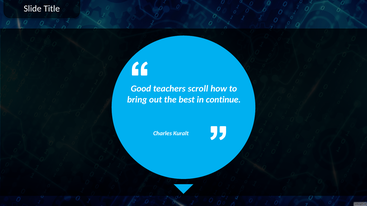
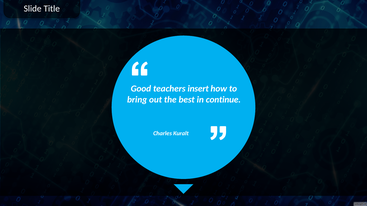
scroll: scroll -> insert
